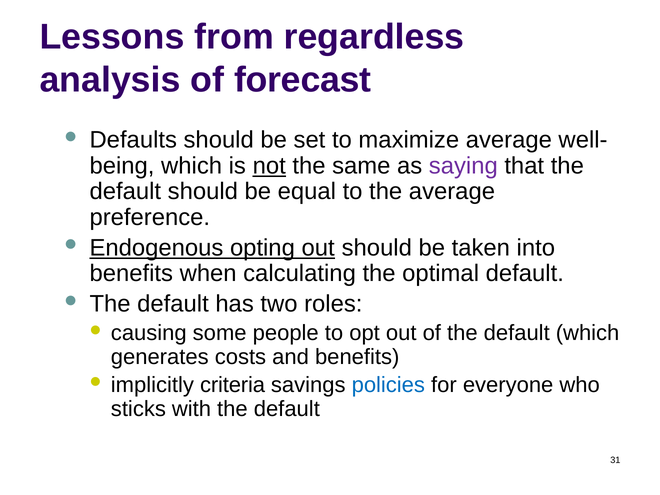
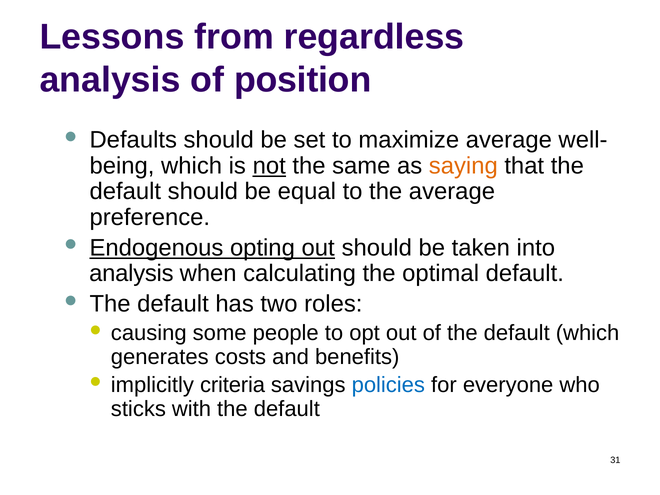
forecast: forecast -> position
saying colour: purple -> orange
benefits at (131, 273): benefits -> analysis
